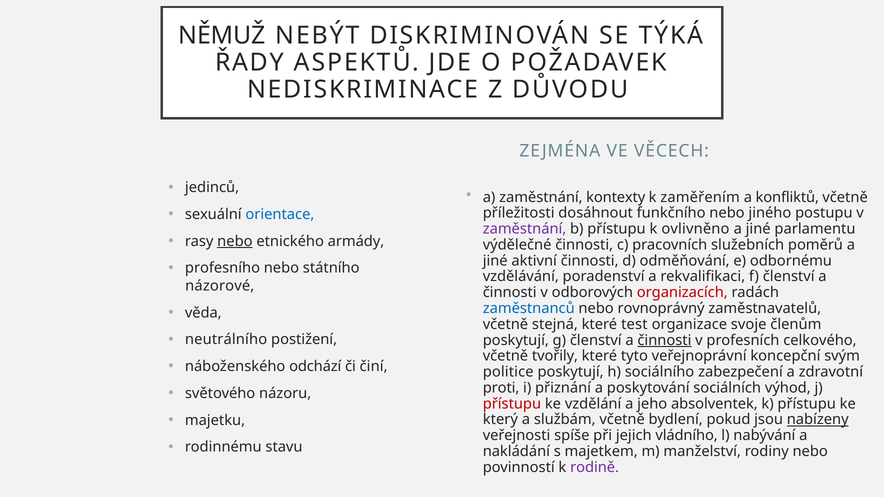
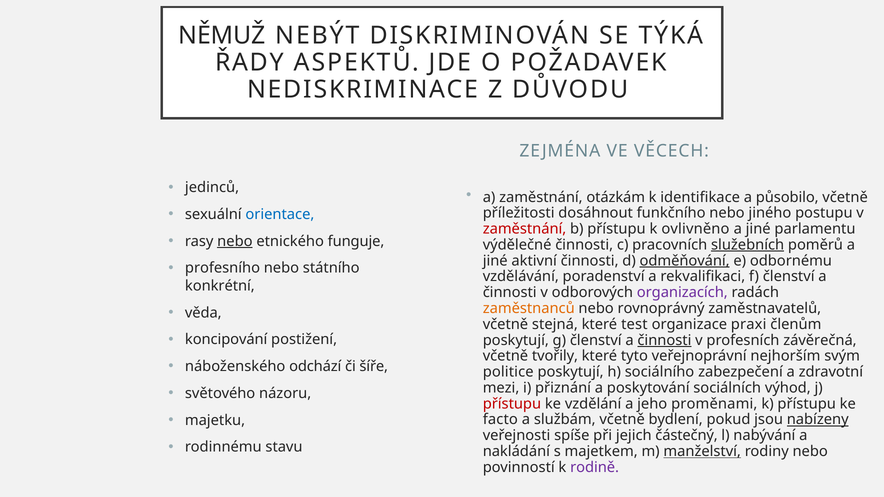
kontexty: kontexty -> otázkám
zaměřením: zaměřením -> identifikace
konfliktů: konfliktů -> působilo
zaměstnání at (525, 229) colour: purple -> red
armády: armády -> funguje
služebních underline: none -> present
odměňování underline: none -> present
názorové: názorové -> konkrétní
organizacích colour: red -> purple
zaměstnanců colour: blue -> orange
svoje: svoje -> praxi
neutrálního: neutrálního -> koncipování
celkového: celkového -> závěrečná
koncepční: koncepční -> nejhorším
činí: činí -> šíře
proti: proti -> mezi
absolventek: absolventek -> proměnami
který: který -> facto
vládního: vládního -> částečný
manželství underline: none -> present
